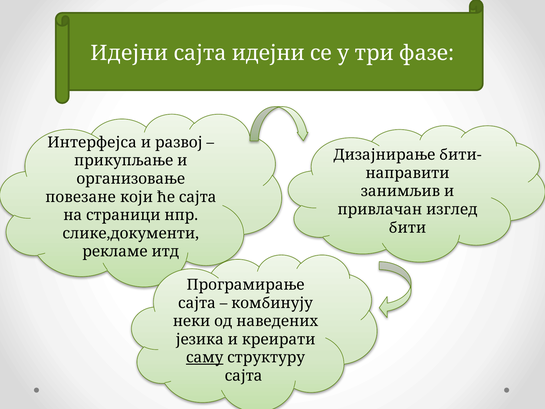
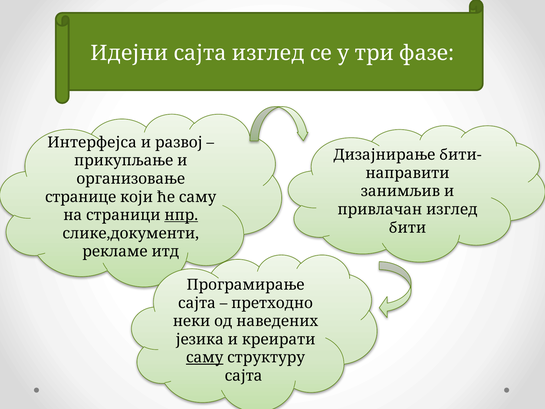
идејни at (268, 53): идејни -> изглед
повезане: повезане -> странице
ће сајта: сајта -> саму
нпр underline: none -> present
комбинују: комбинују -> претходно
